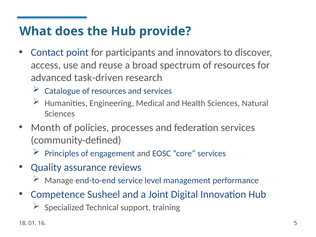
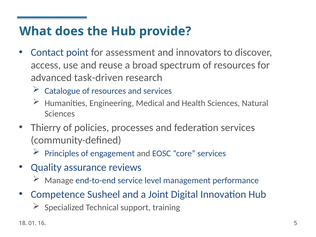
participants: participants -> assessment
Month: Month -> Thierry
